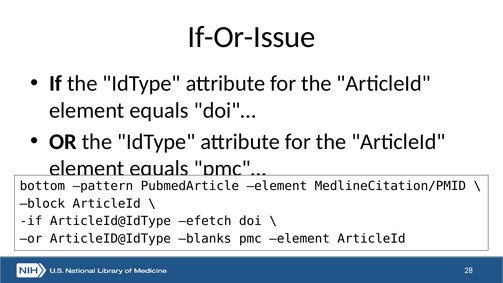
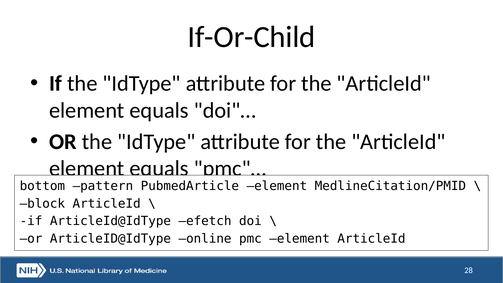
If-Or-Issue: If-Or-Issue -> If-Or-Child
blanks: blanks -> online
